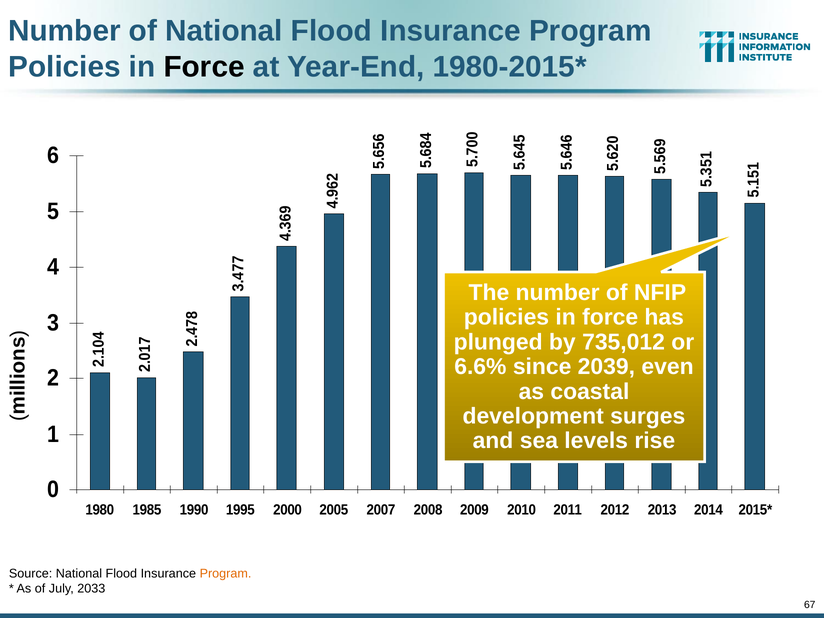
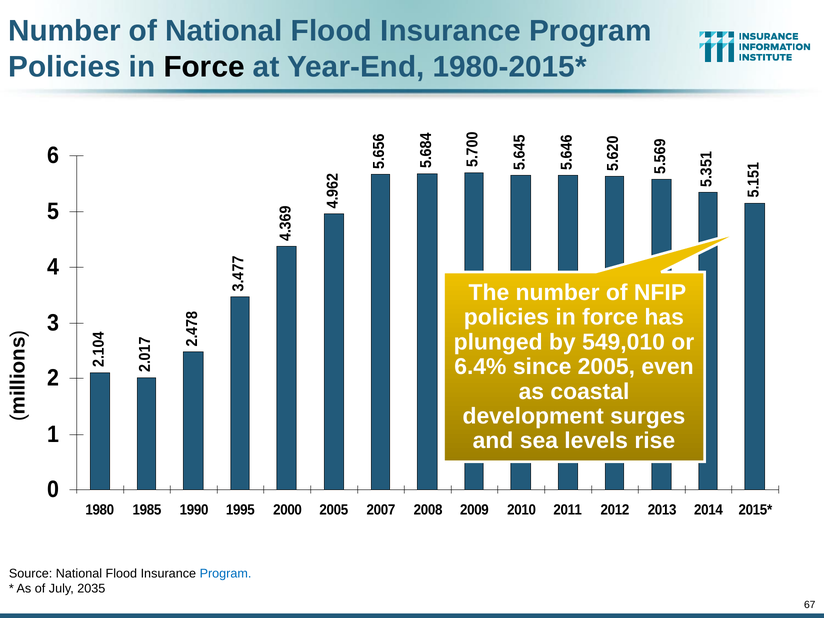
735,012: 735,012 -> 549,010
6.6%: 6.6% -> 6.4%
since 2039: 2039 -> 2005
Program at (226, 574) colour: orange -> blue
2033: 2033 -> 2035
